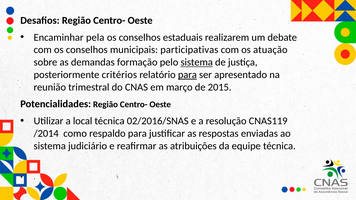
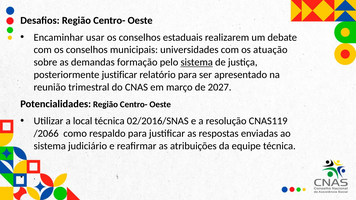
pela: pela -> usar
participativas: participativas -> universidades
posteriormente critérios: critérios -> justificar
para at (187, 75) underline: present -> none
2015: 2015 -> 2027
/2014: /2014 -> /2066
